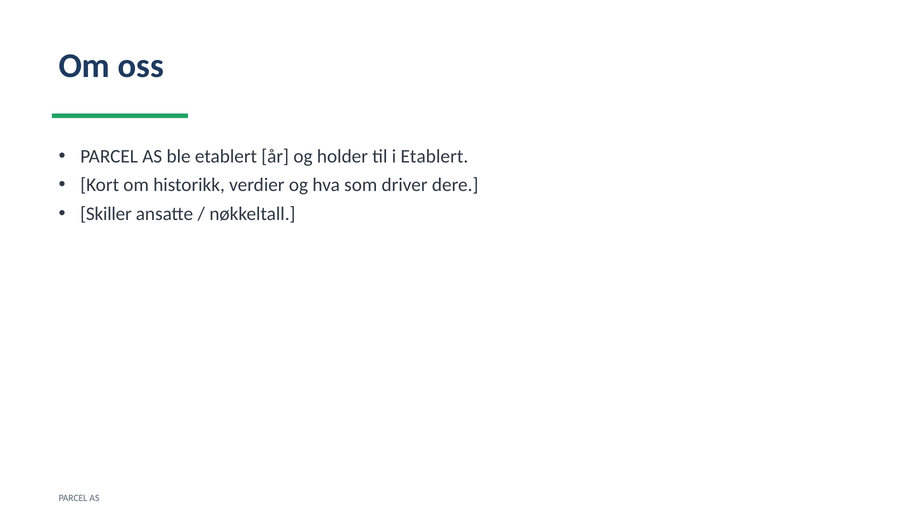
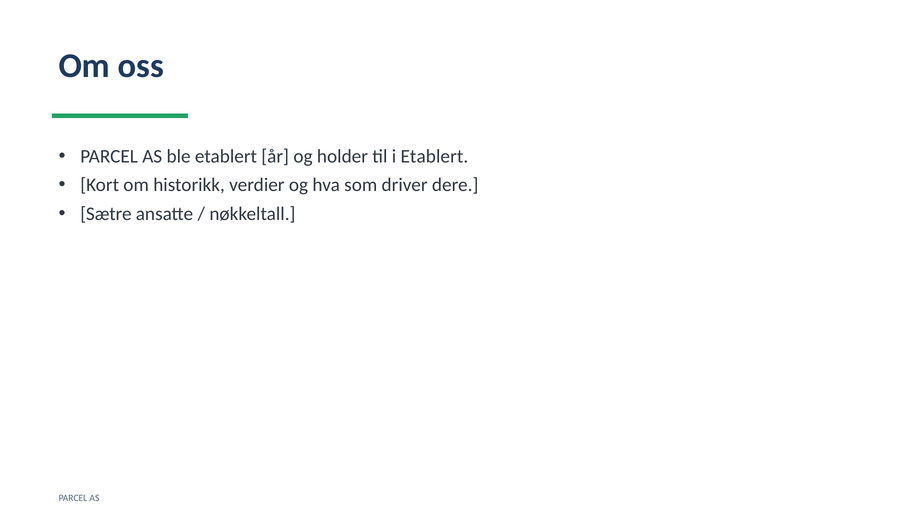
Skiller: Skiller -> Sætre
